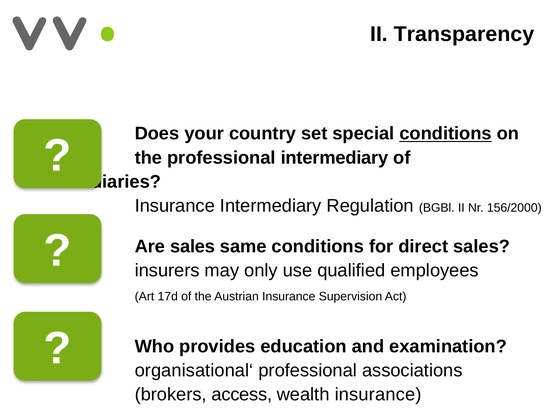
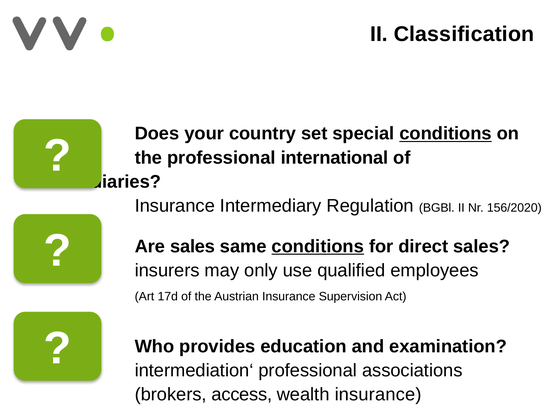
Transparency: Transparency -> Classification
professional intermediary: intermediary -> international
156/2000: 156/2000 -> 156/2020
conditions at (318, 246) underline: none -> present
organisational‘: organisational‘ -> intermediation‘
